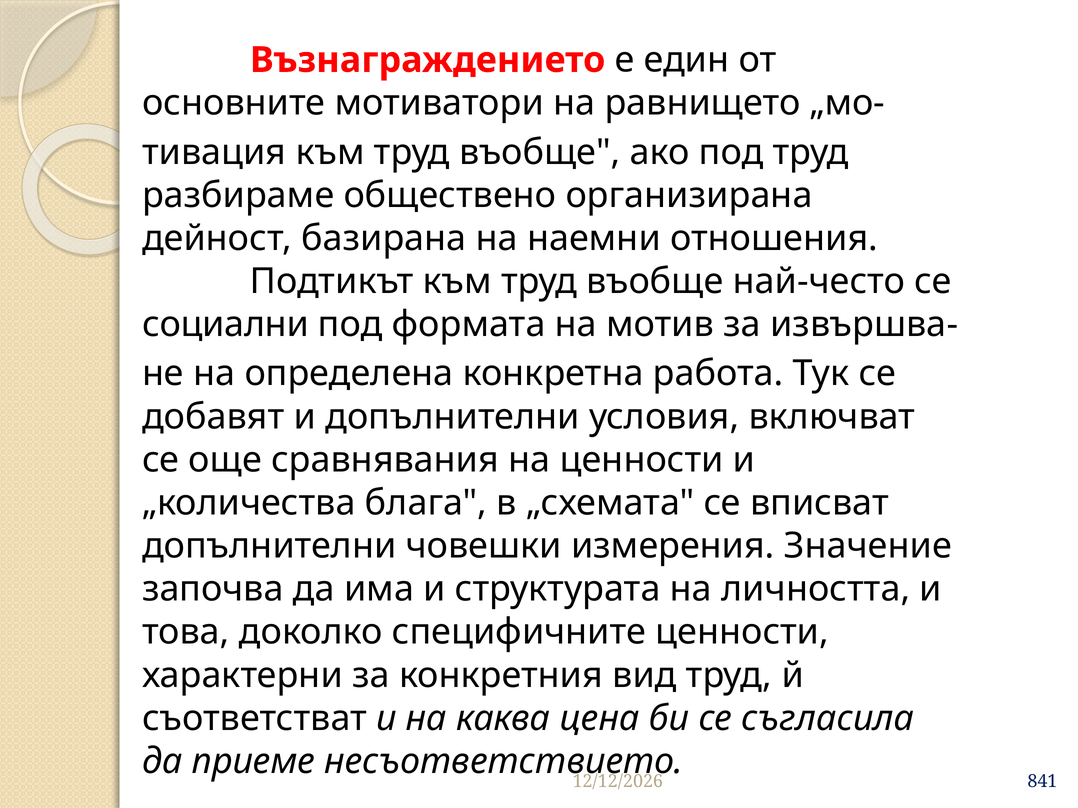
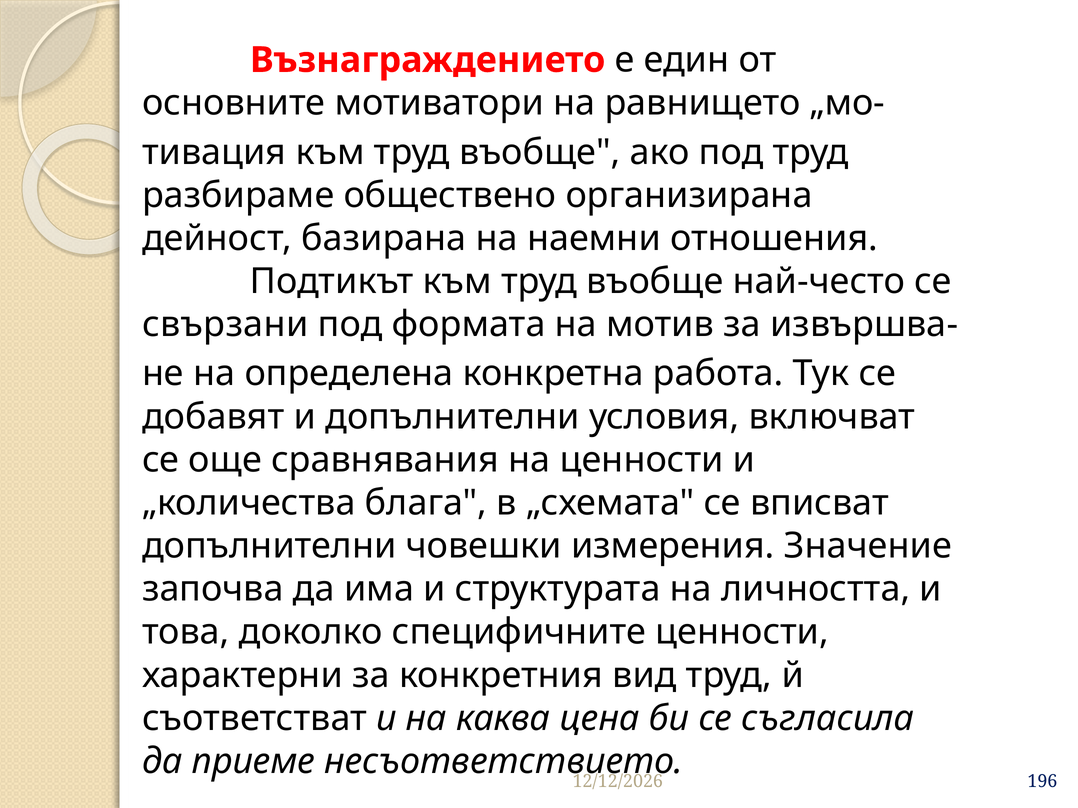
социални: социални -> свързани
841: 841 -> 196
